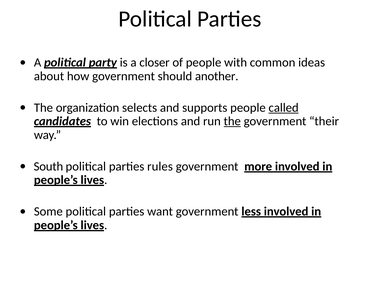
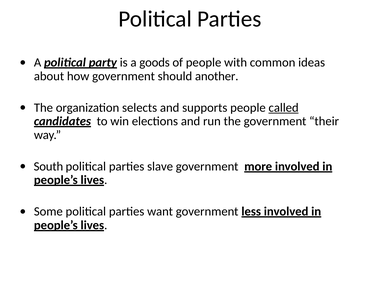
closer: closer -> goods
the at (232, 121) underline: present -> none
rules: rules -> slave
